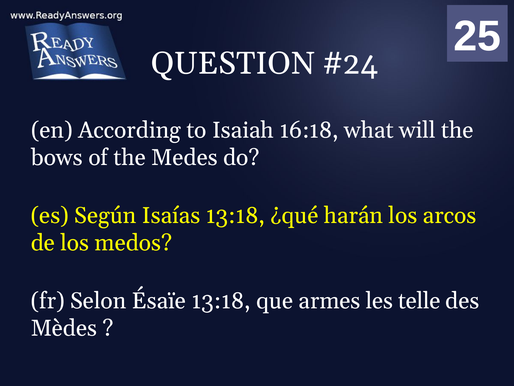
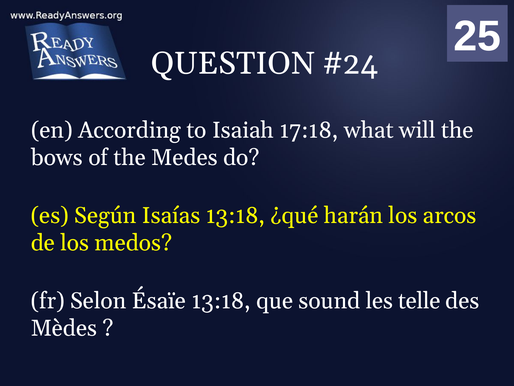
16:18: 16:18 -> 17:18
armes: armes -> sound
